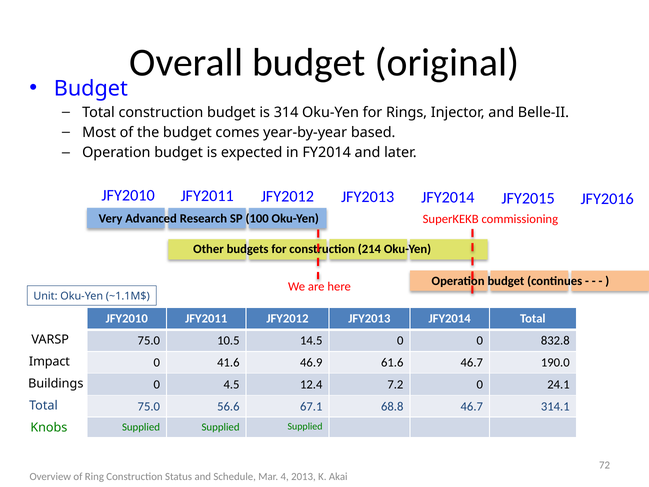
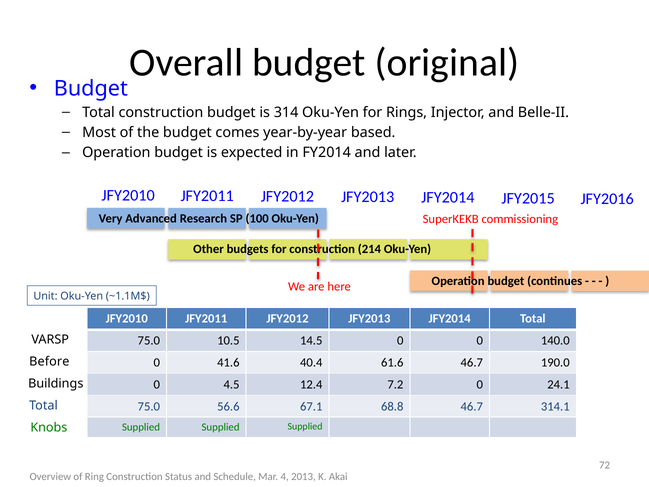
832.8: 832.8 -> 140.0
46.9: 46.9 -> 40.4
Impact: Impact -> Before
